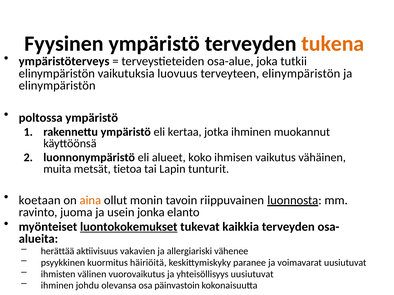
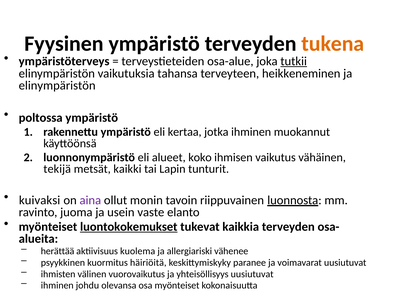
tutkii underline: none -> present
luovuus: luovuus -> tahansa
terveyteen elinympäristön: elinympäristön -> heikkeneminen
muita: muita -> tekijä
tietoa: tietoa -> kaikki
koetaan: koetaan -> kuivaksi
aina colour: orange -> purple
jonka: jonka -> vaste
vakavien: vakavien -> kuolema
osa päinvastoin: päinvastoin -> myönteiset
